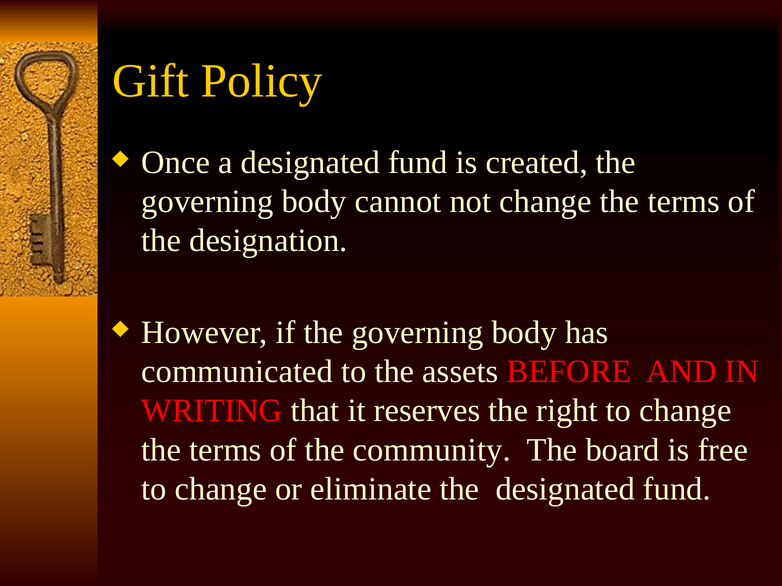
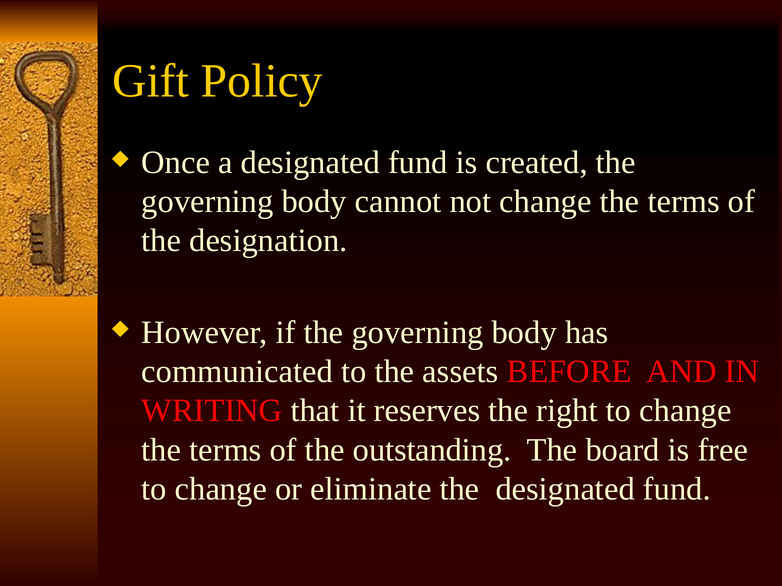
community: community -> outstanding
